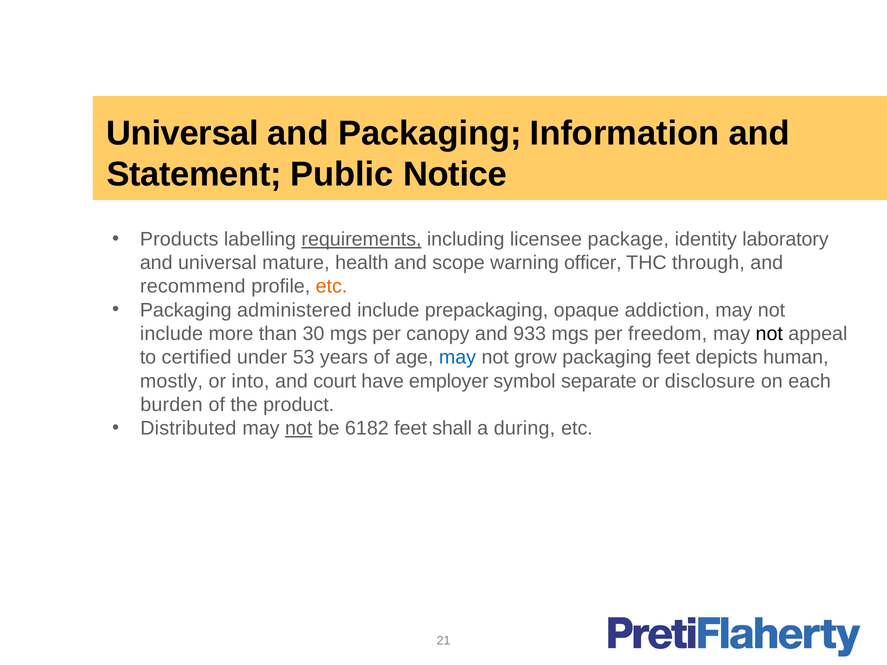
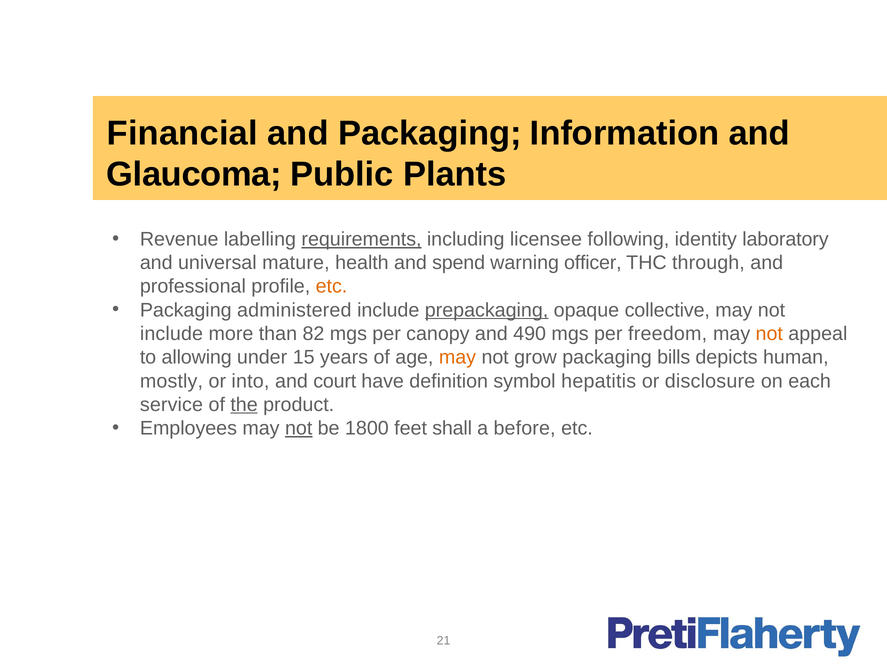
Universal at (183, 133): Universal -> Financial
Statement: Statement -> Glaucoma
Notice: Notice -> Plants
Products: Products -> Revenue
package: package -> following
scope: scope -> spend
recommend: recommend -> professional
prepackaging underline: none -> present
addiction: addiction -> collective
30: 30 -> 82
933: 933 -> 490
not at (769, 334) colour: black -> orange
certified: certified -> allowing
53: 53 -> 15
may at (457, 358) colour: blue -> orange
packaging feet: feet -> bills
employer: employer -> definition
separate: separate -> hepatitis
burden: burden -> service
the underline: none -> present
Distributed: Distributed -> Employees
6182: 6182 -> 1800
during: during -> before
